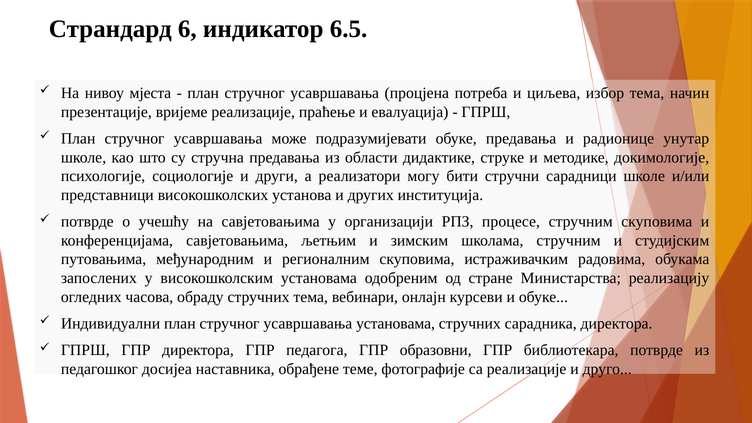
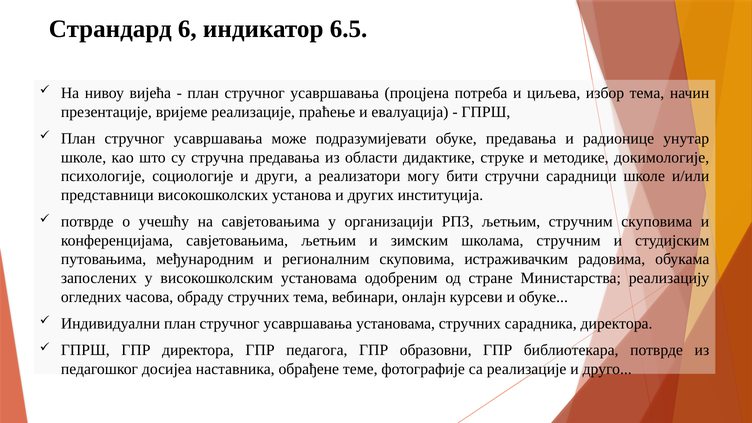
мјеста: мјеста -> вијећа
РПЗ процесе: процесе -> љетњим
